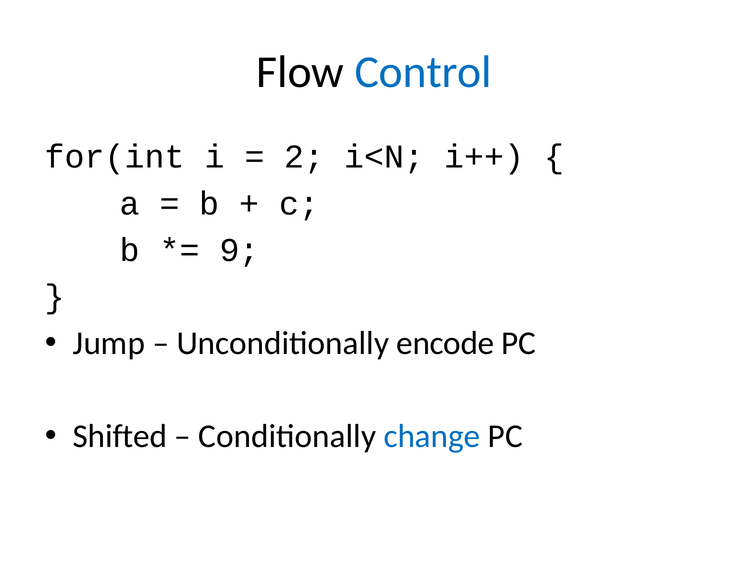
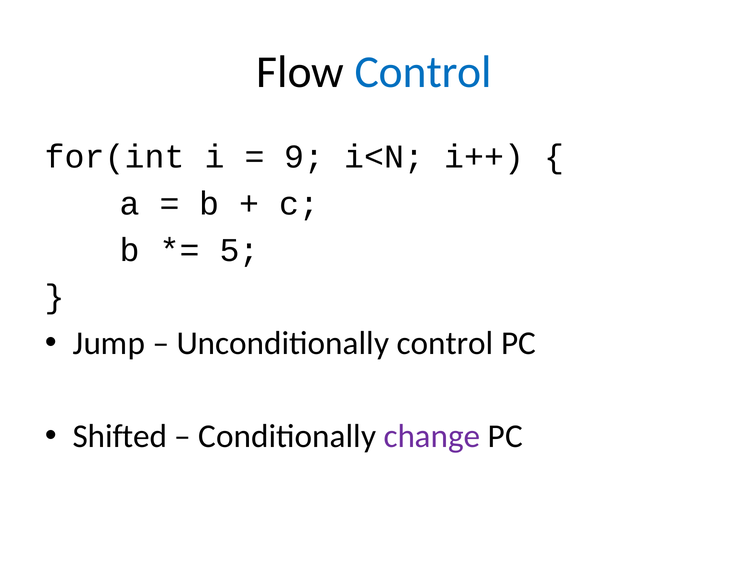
2: 2 -> 9
9: 9 -> 5
Unconditionally encode: encode -> control
change colour: blue -> purple
